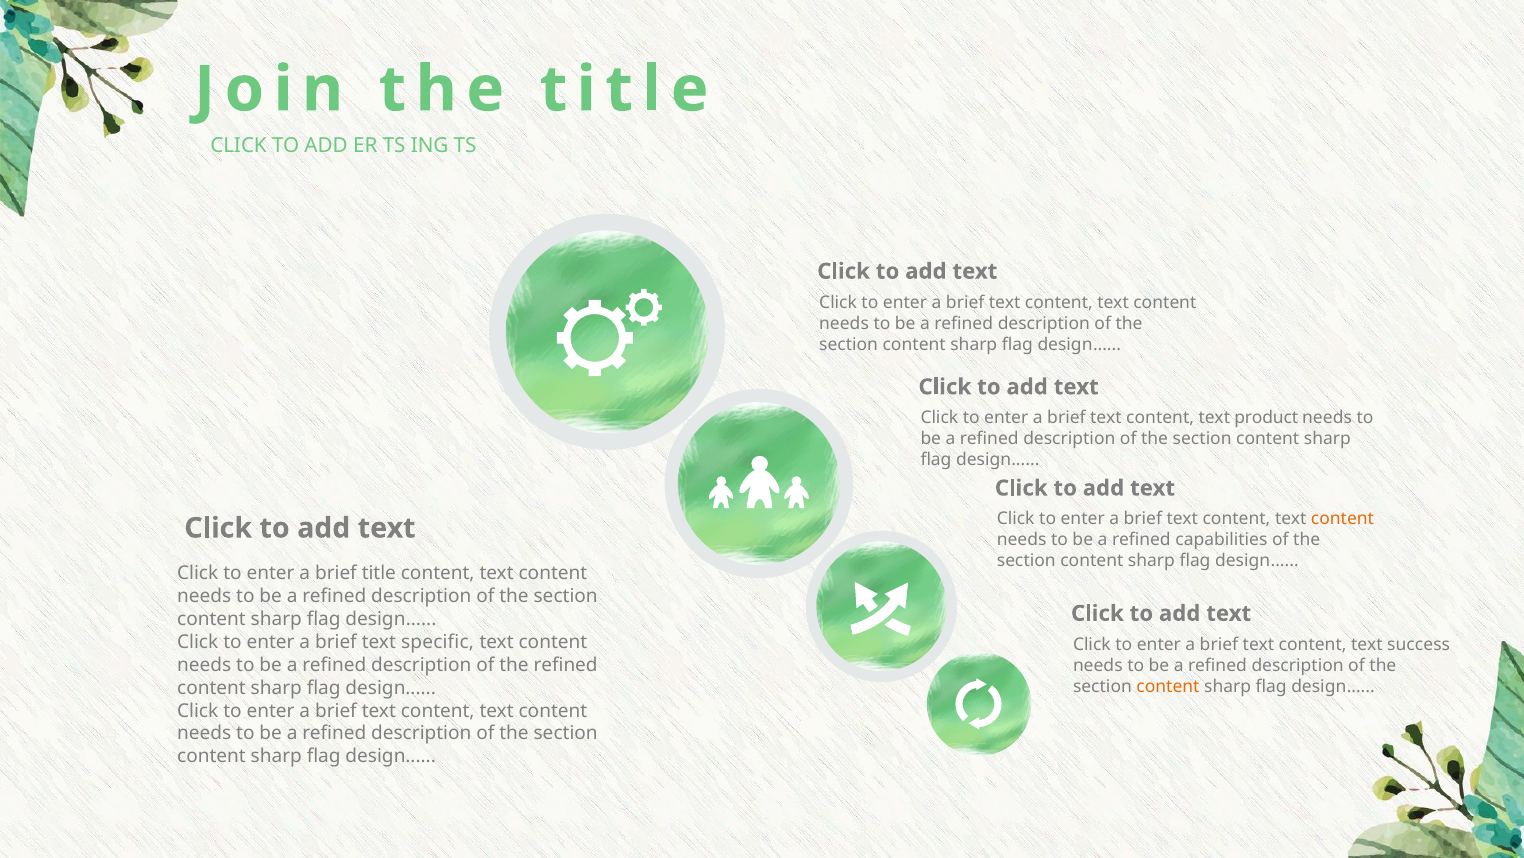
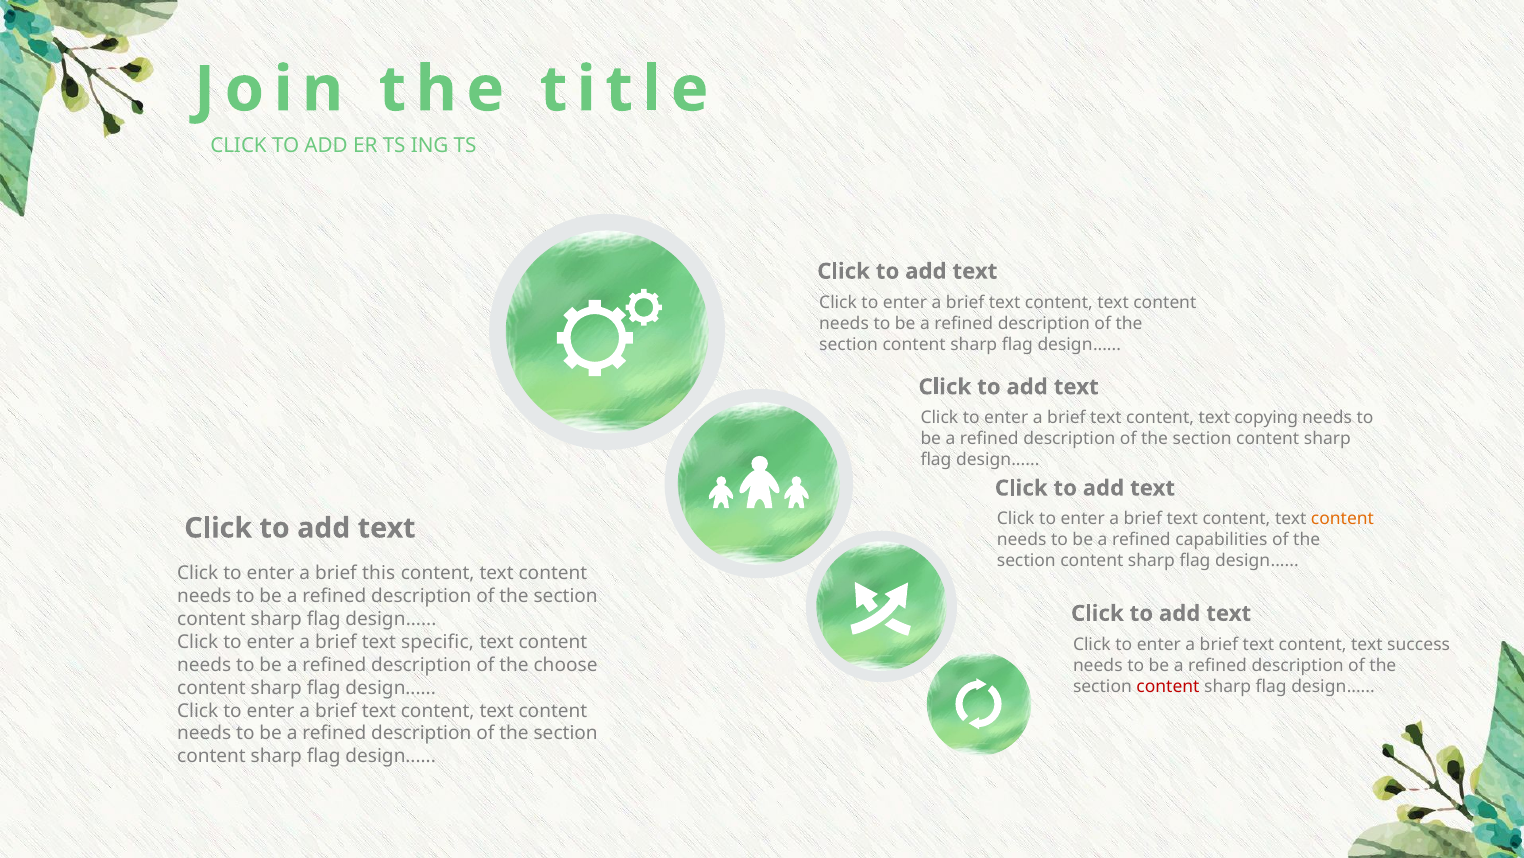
product: product -> copying
brief title: title -> this
the refined: refined -> choose
content at (1168, 686) colour: orange -> red
